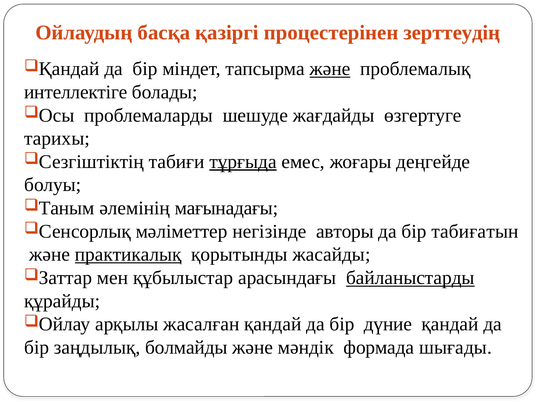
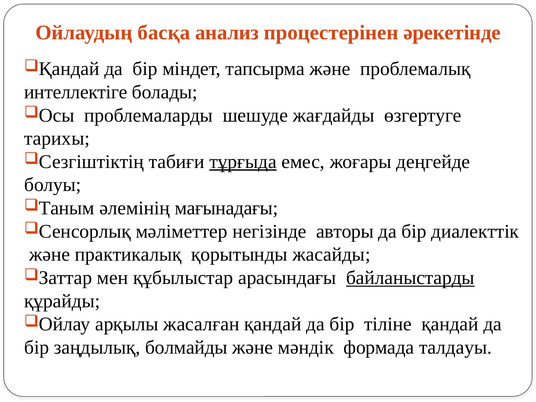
қазіргі: қазіргі -> анализ
зерттеудің: зерттеудің -> әрекетінде
және at (330, 69) underline: present -> none
табиғатын: табиғатын -> диалекттік
практикалық underline: present -> none
дүние: дүние -> тіліне
шығады: шығады -> талдауы
